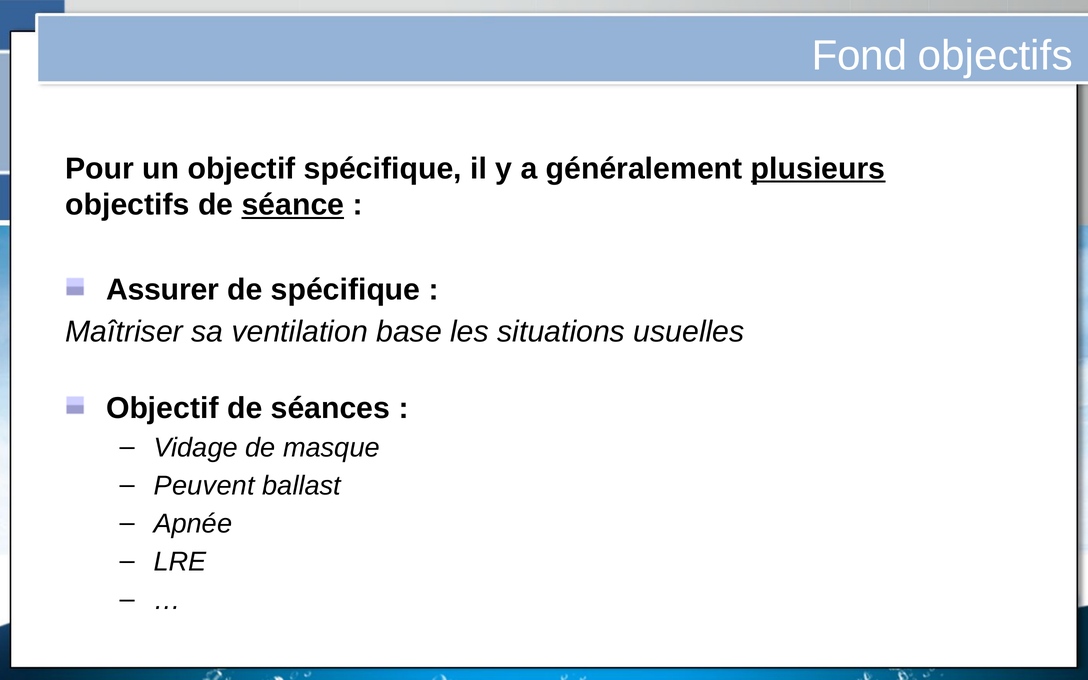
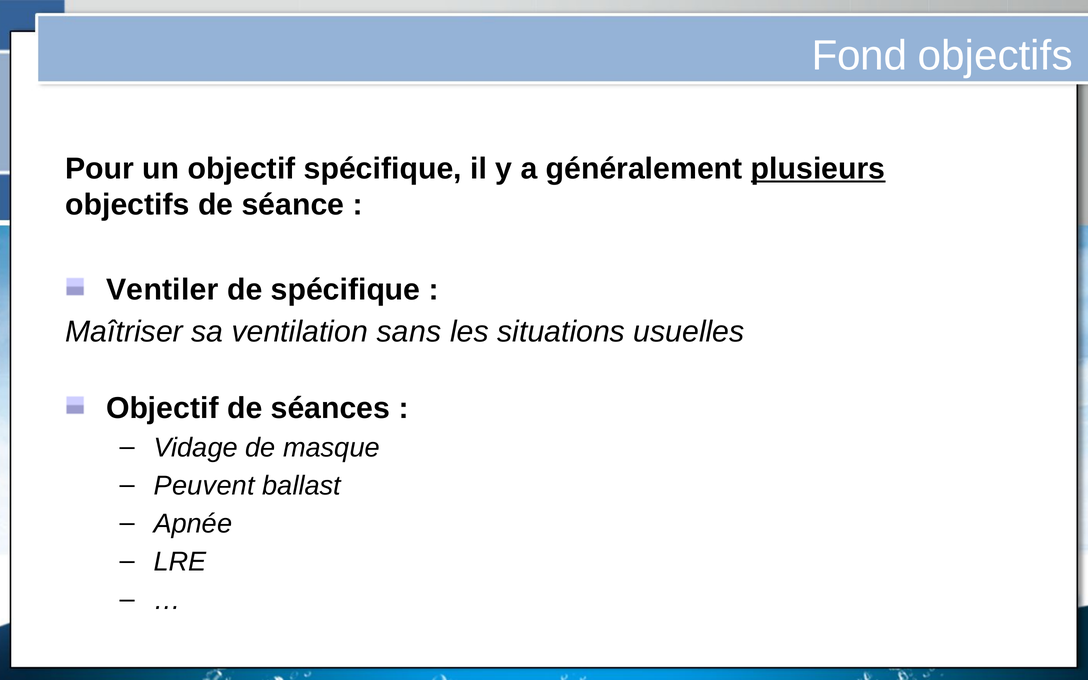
séance underline: present -> none
Assurer: Assurer -> Ventiler
base: base -> sans
